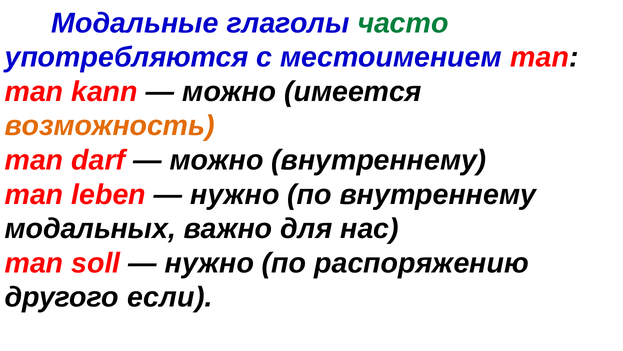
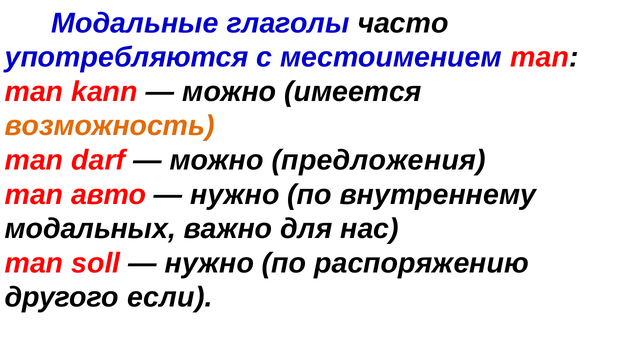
часто colour: green -> black
можно внутреннему: внутреннему -> предложения
leben: leben -> авто
